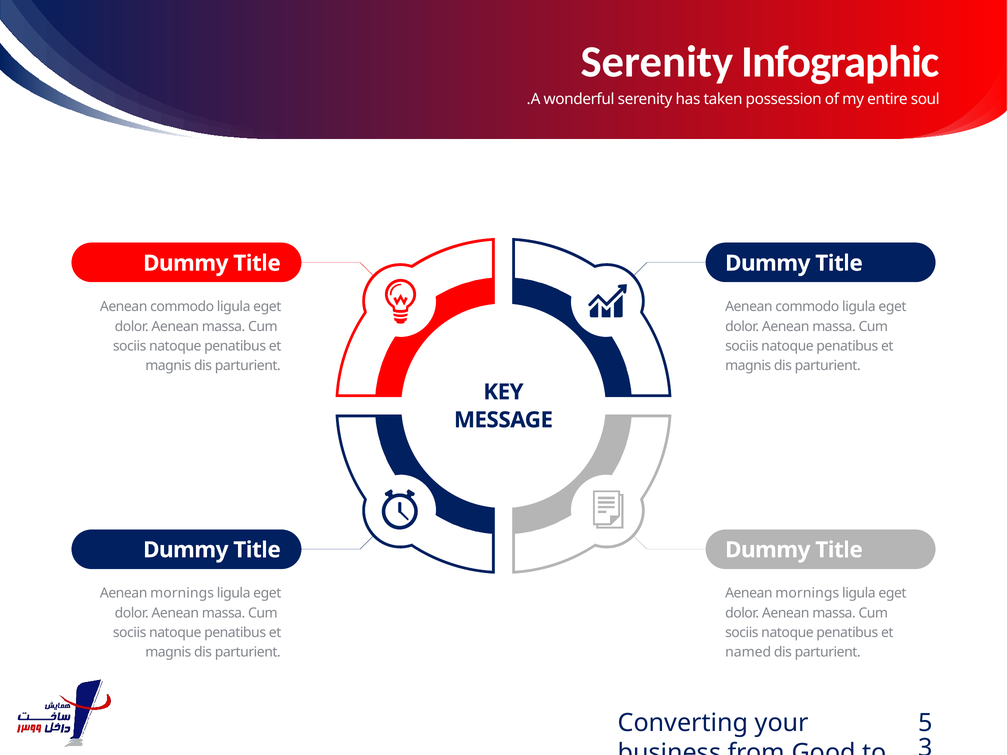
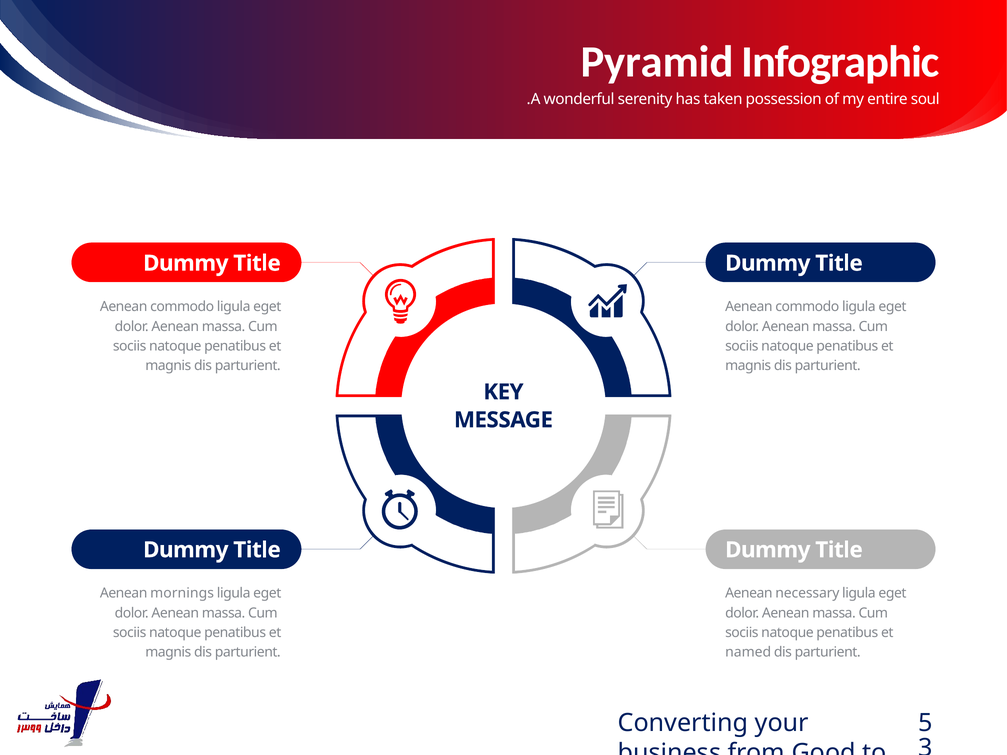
Serenity at (657, 62): Serenity -> Pyramid
mornings at (807, 594): mornings -> necessary
